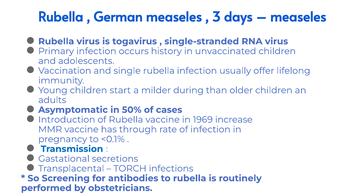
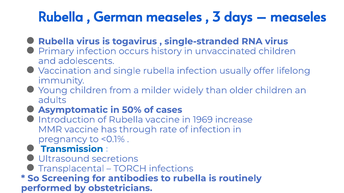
start: start -> from
during: during -> widely
Gastational: Gastational -> Ultrasound
